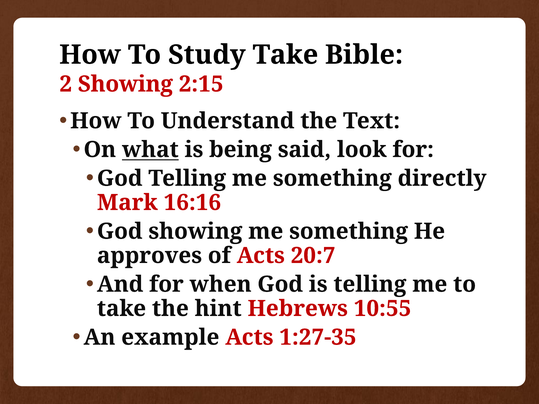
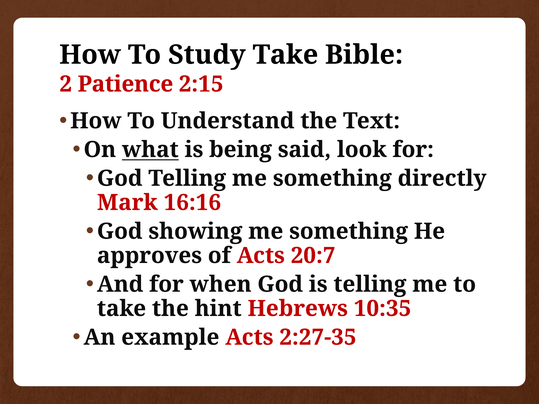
2 Showing: Showing -> Patience
10:55: 10:55 -> 10:35
1:27-35: 1:27-35 -> 2:27-35
